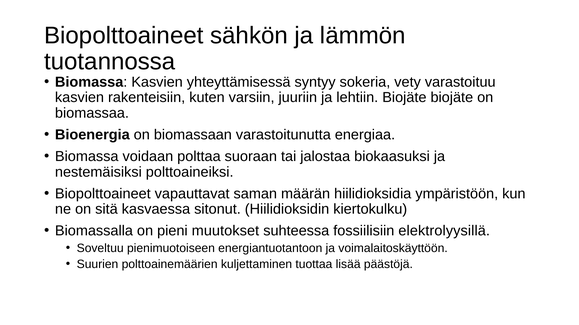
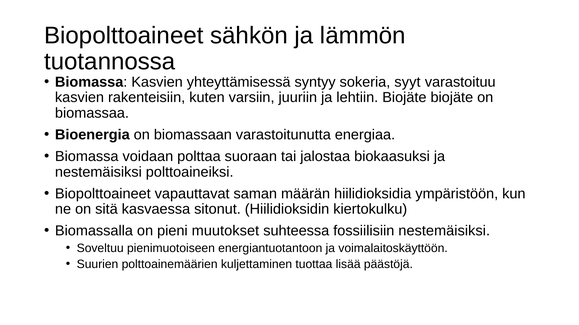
vety: vety -> syyt
fossiilisiin elektrolyysillä: elektrolyysillä -> nestemäisiksi
